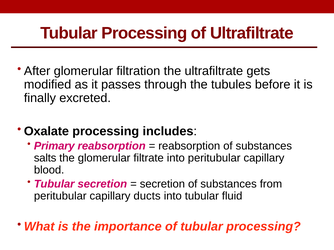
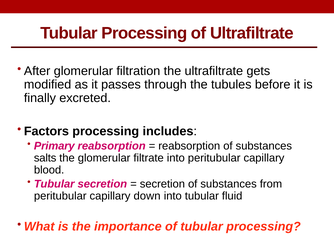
Oxalate: Oxalate -> Factors
ducts: ducts -> down
